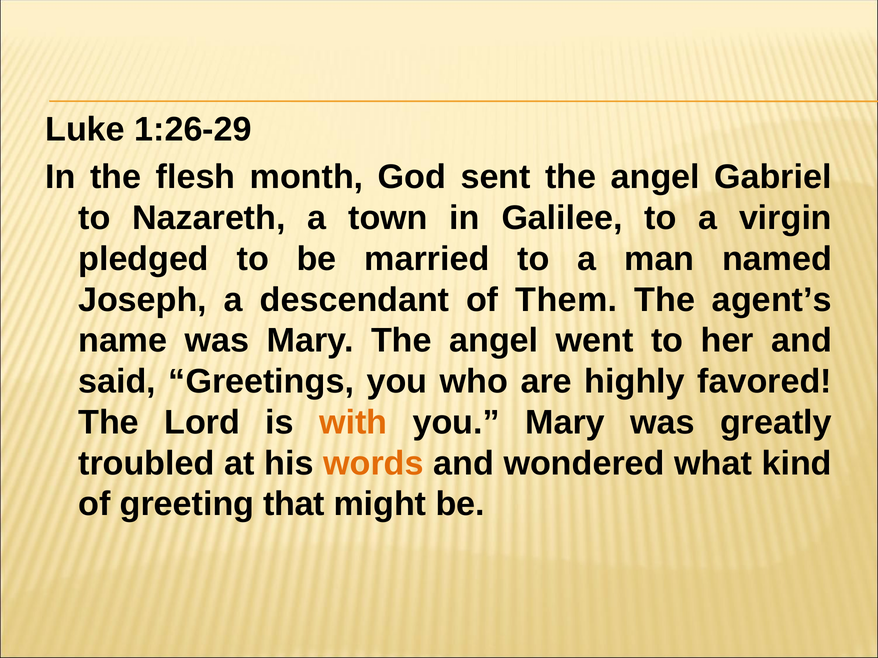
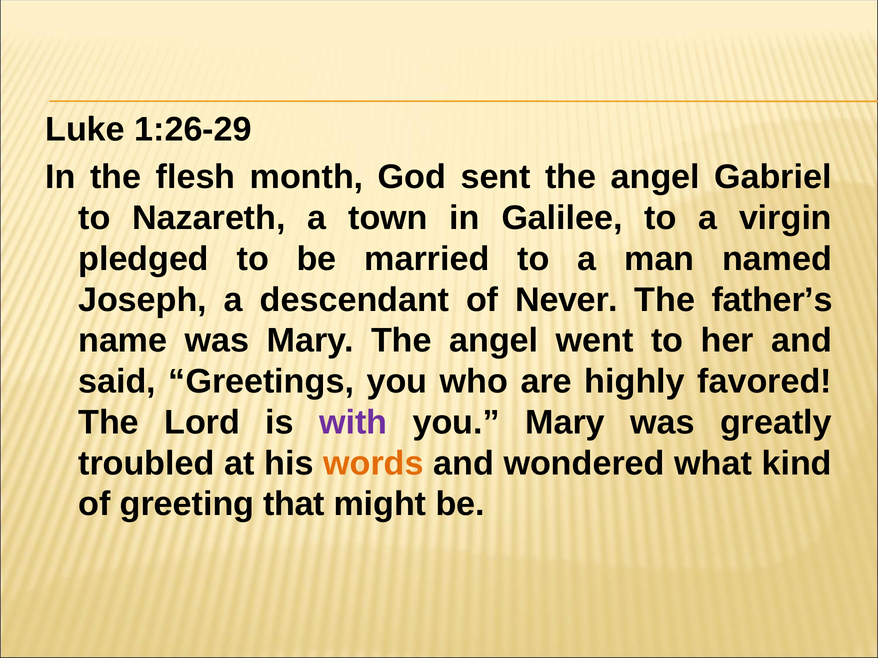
Them: Them -> Never
agent’s: agent’s -> father’s
with colour: orange -> purple
